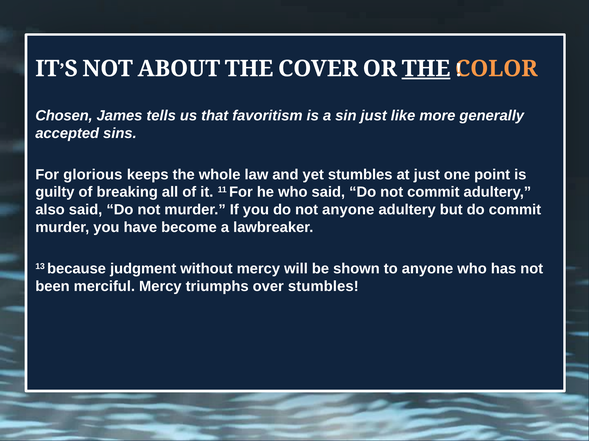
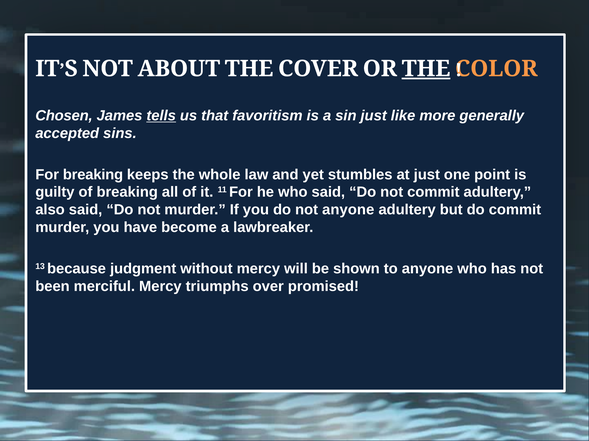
tells underline: none -> present
For glorious: glorious -> breaking
over stumbles: stumbles -> promised
